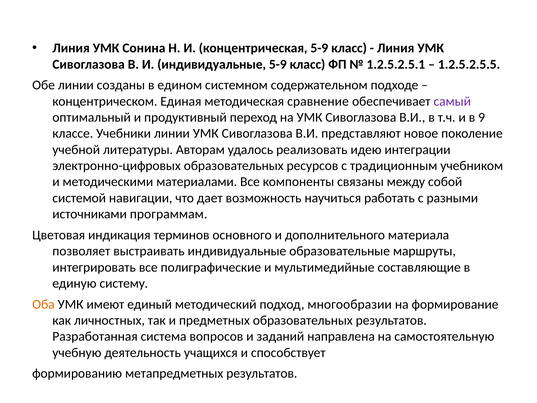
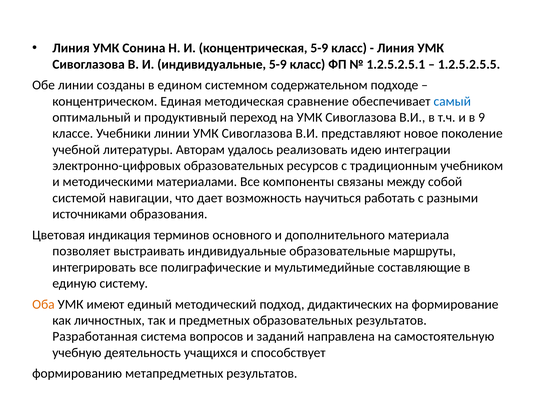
самый colour: purple -> blue
программам: программам -> образования
многообразии: многообразии -> дидактических
